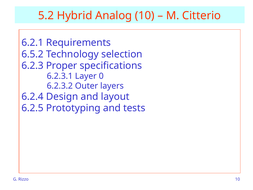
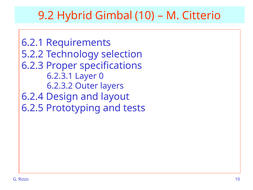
5.2: 5.2 -> 9.2
Analog: Analog -> Gimbal
6.5.2: 6.5.2 -> 5.2.2
